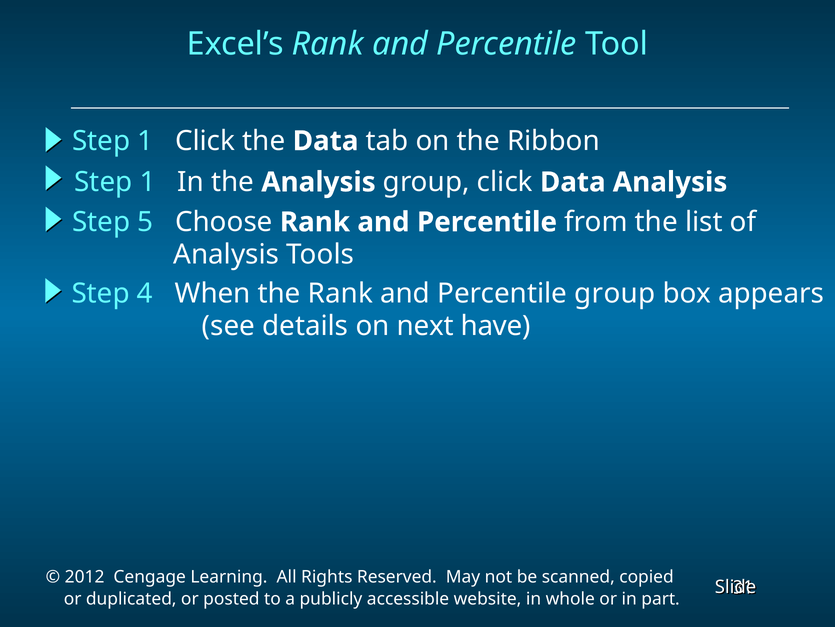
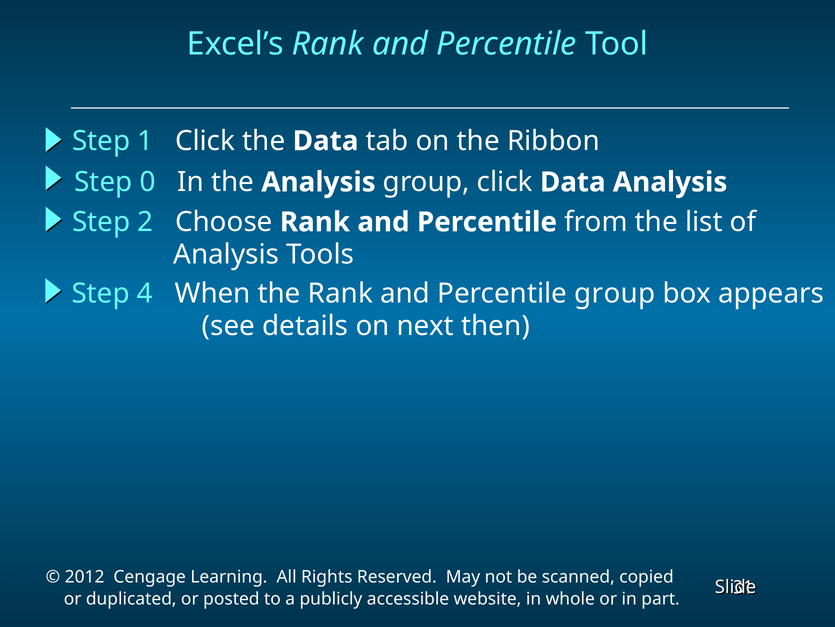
1 at (147, 182): 1 -> 0
5: 5 -> 2
have: have -> then
